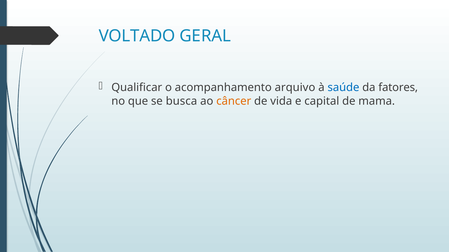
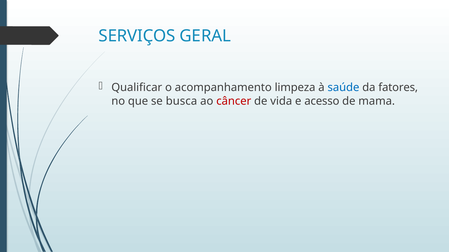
VOLTADO: VOLTADO -> SERVIÇOS
arquivo: arquivo -> limpeza
câncer colour: orange -> red
capital: capital -> acesso
